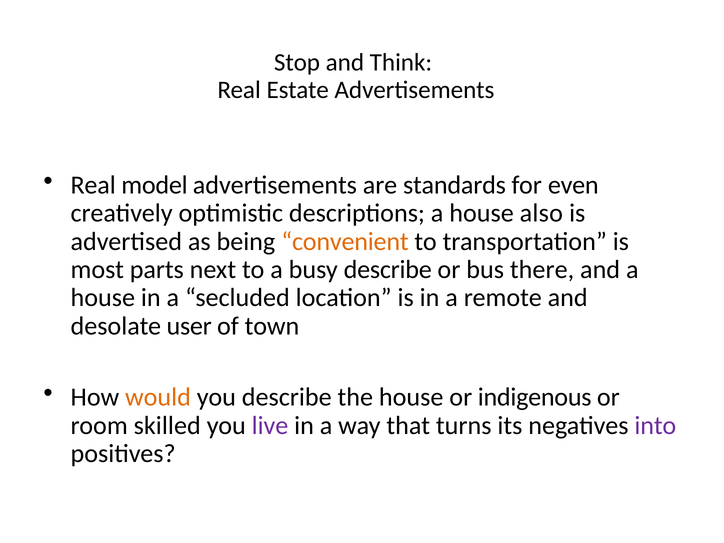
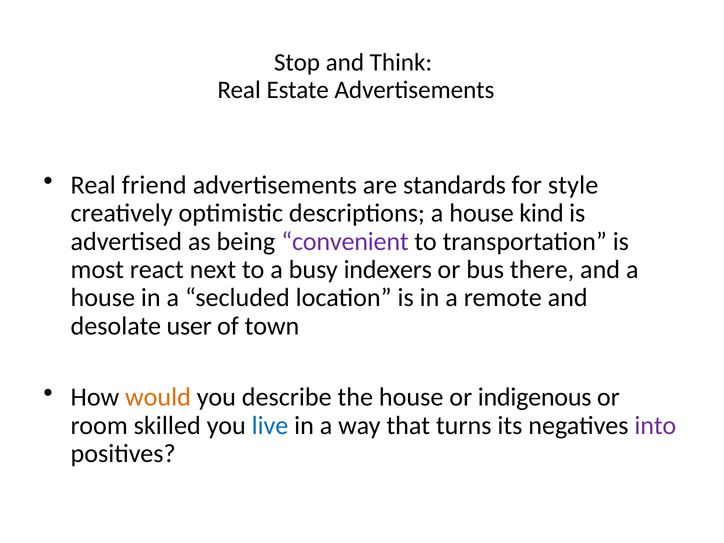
model: model -> friend
even: even -> style
also: also -> kind
convenient colour: orange -> purple
parts: parts -> react
busy describe: describe -> indexers
live colour: purple -> blue
